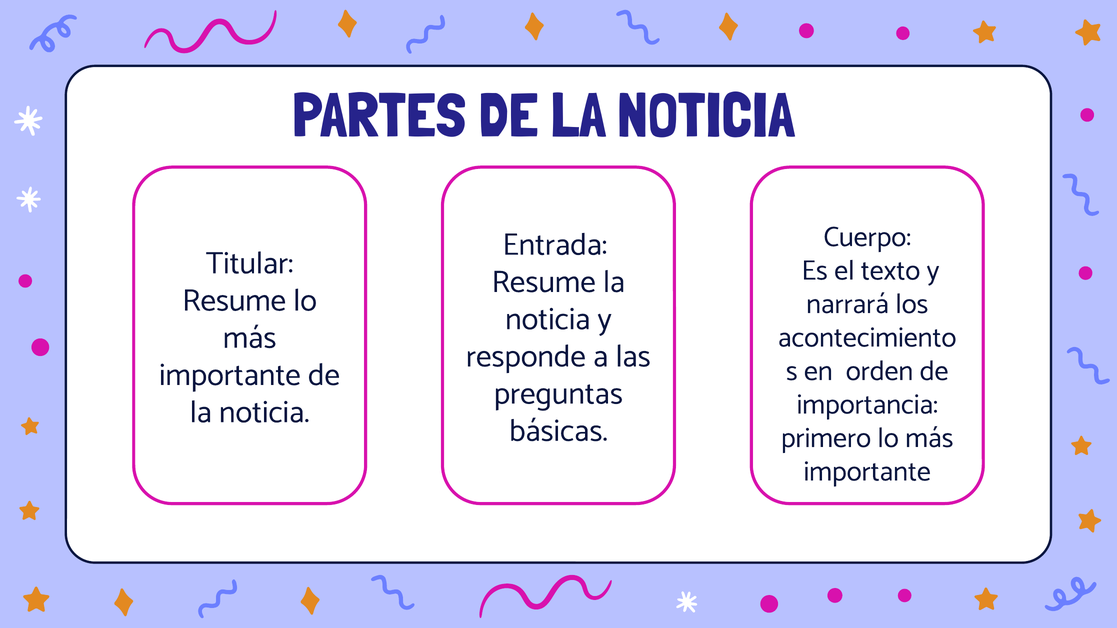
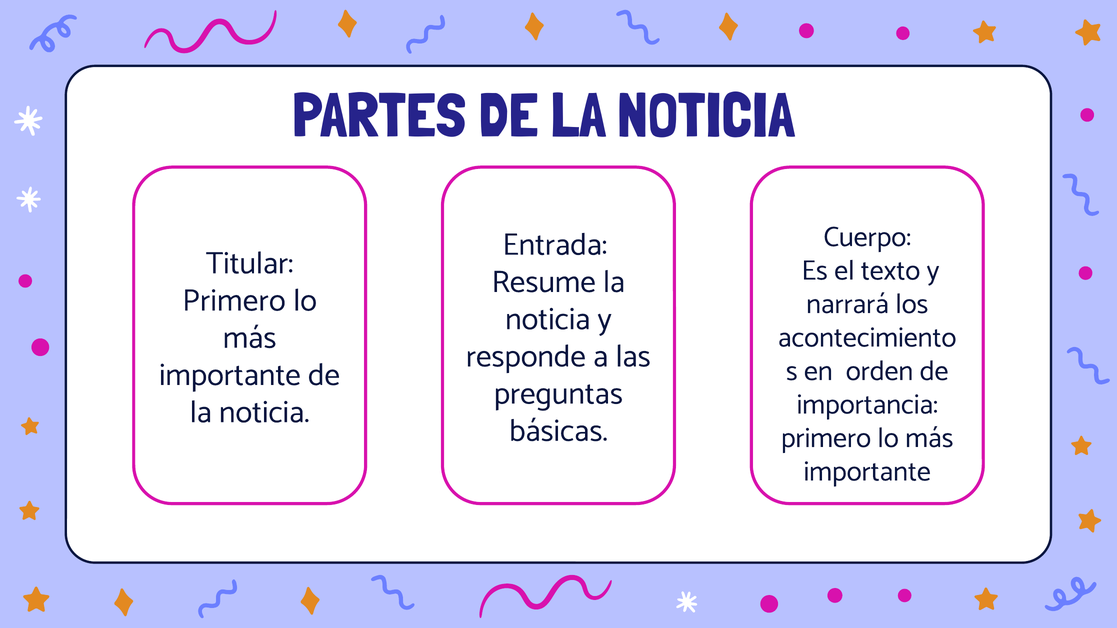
Resume at (234, 300): Resume -> Primero
